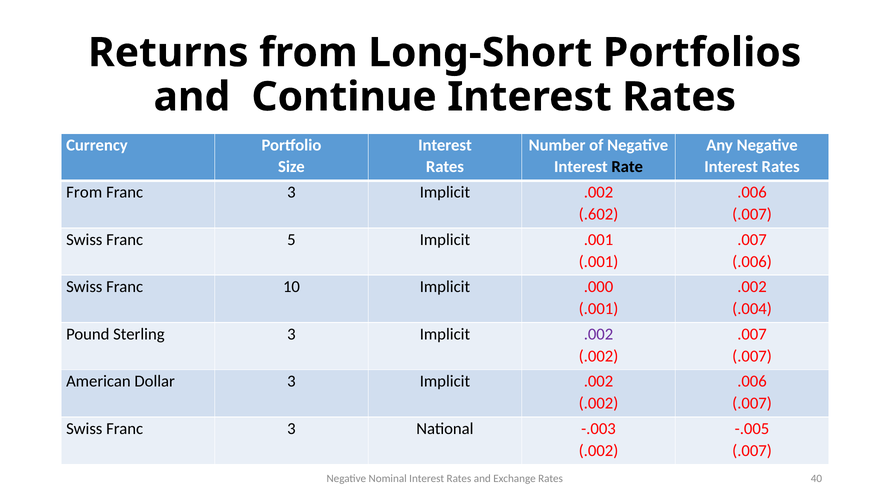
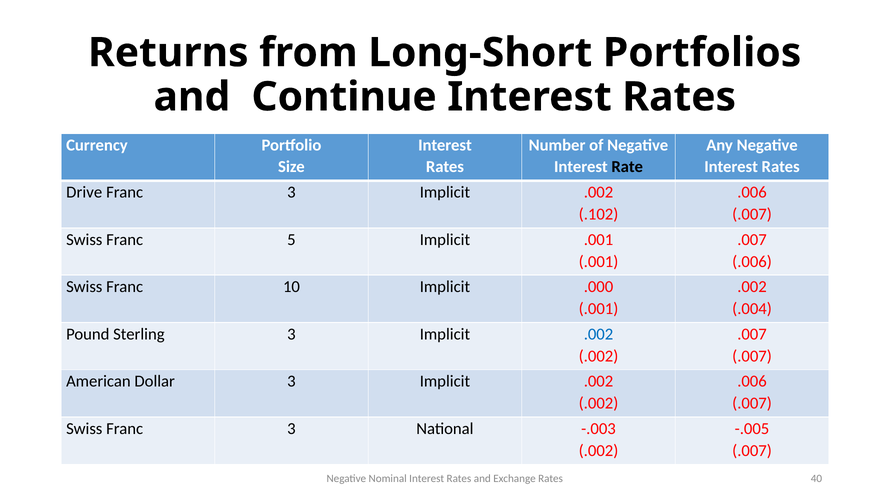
From at (84, 192): From -> Drive
.602: .602 -> .102
.002 at (599, 334) colour: purple -> blue
